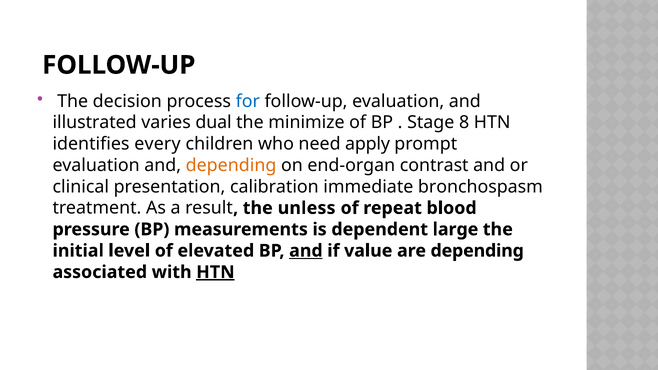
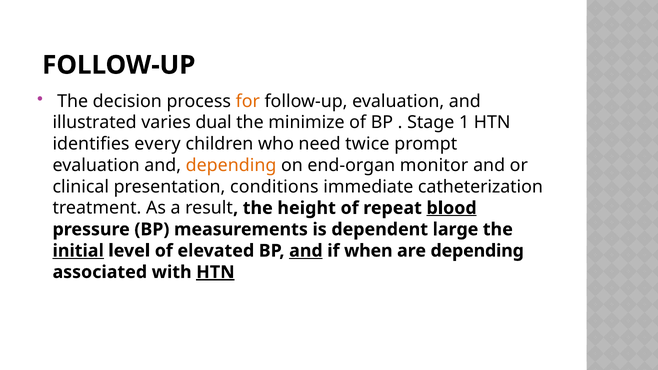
for colour: blue -> orange
8: 8 -> 1
apply: apply -> twice
contrast: contrast -> monitor
calibration: calibration -> conditions
bronchospasm: bronchospasm -> catheterization
unless: unless -> height
blood underline: none -> present
initial underline: none -> present
value: value -> when
